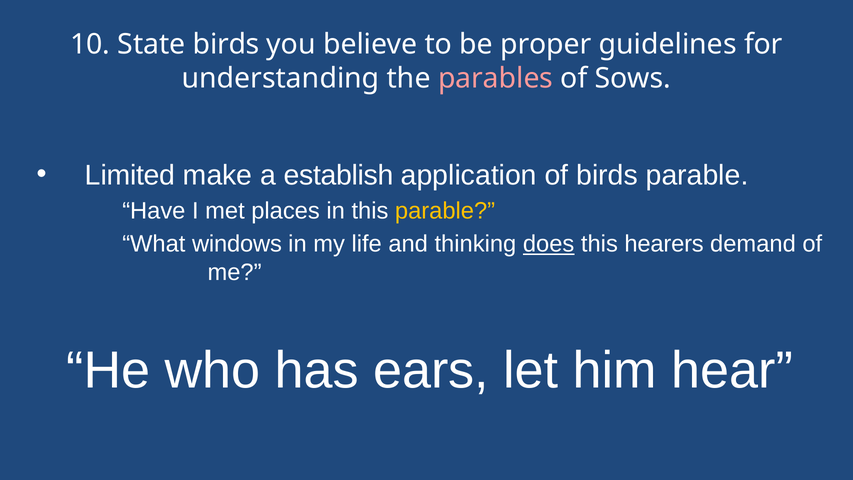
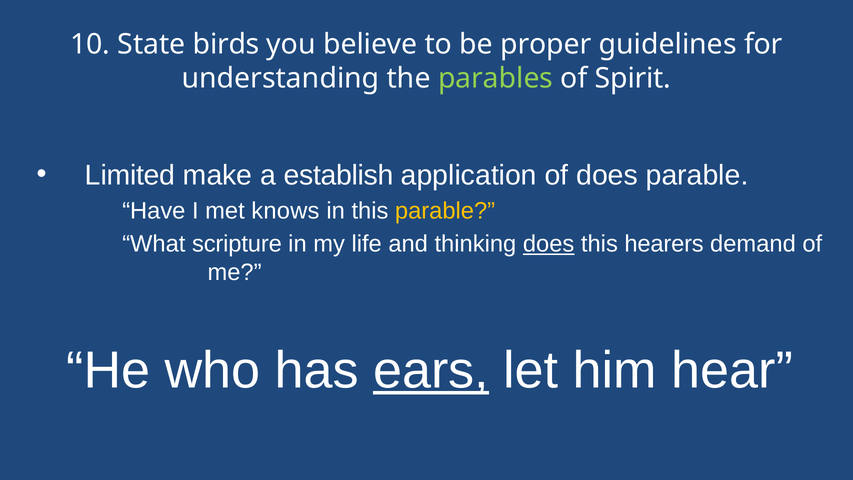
parables colour: pink -> light green
Sows: Sows -> Spirit
of birds: birds -> does
places: places -> knows
windows: windows -> scripture
ears underline: none -> present
